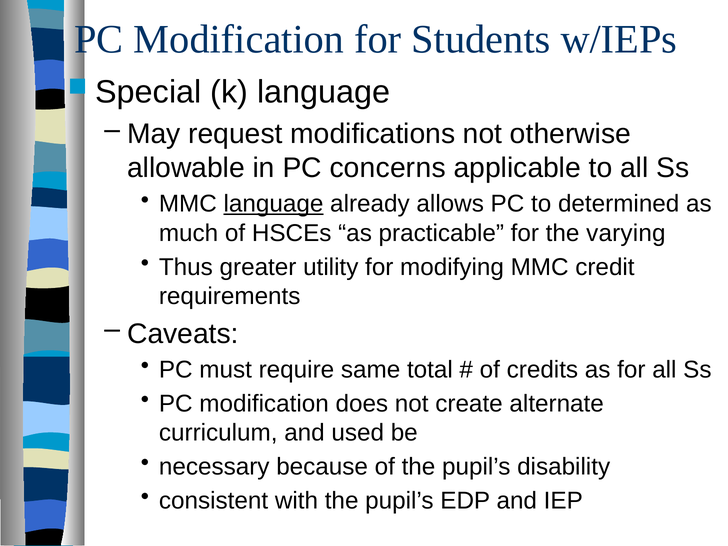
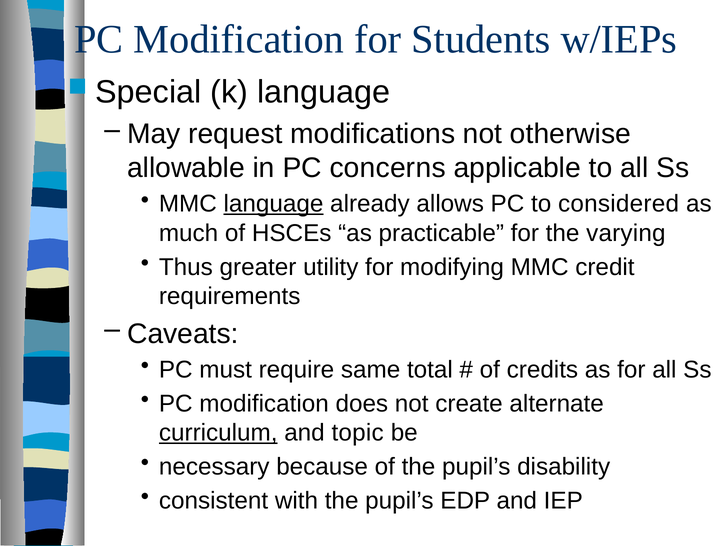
determined: determined -> considered
curriculum underline: none -> present
used: used -> topic
